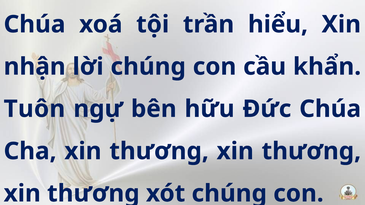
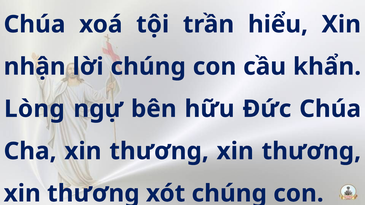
Tuôn: Tuôn -> Lòng
